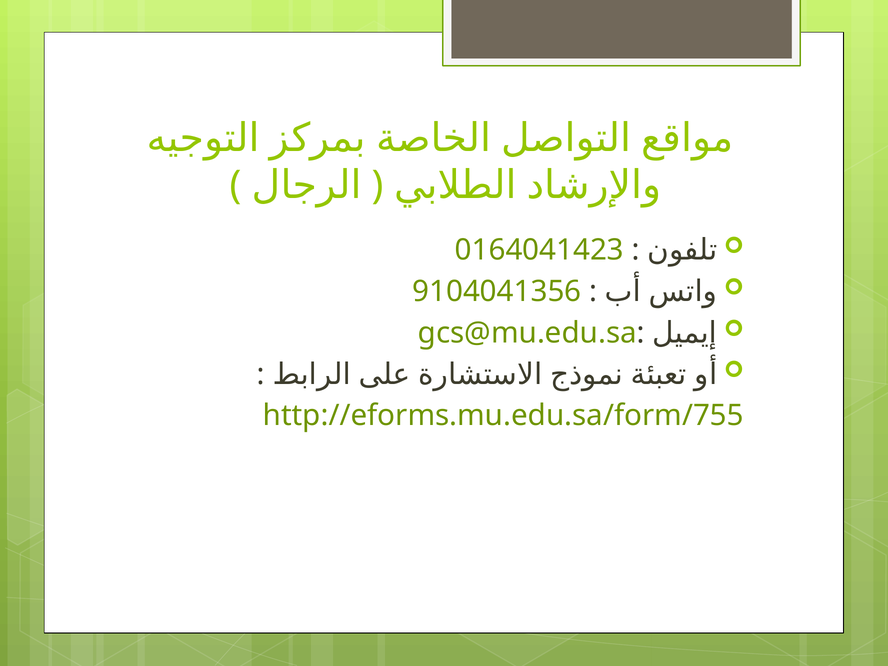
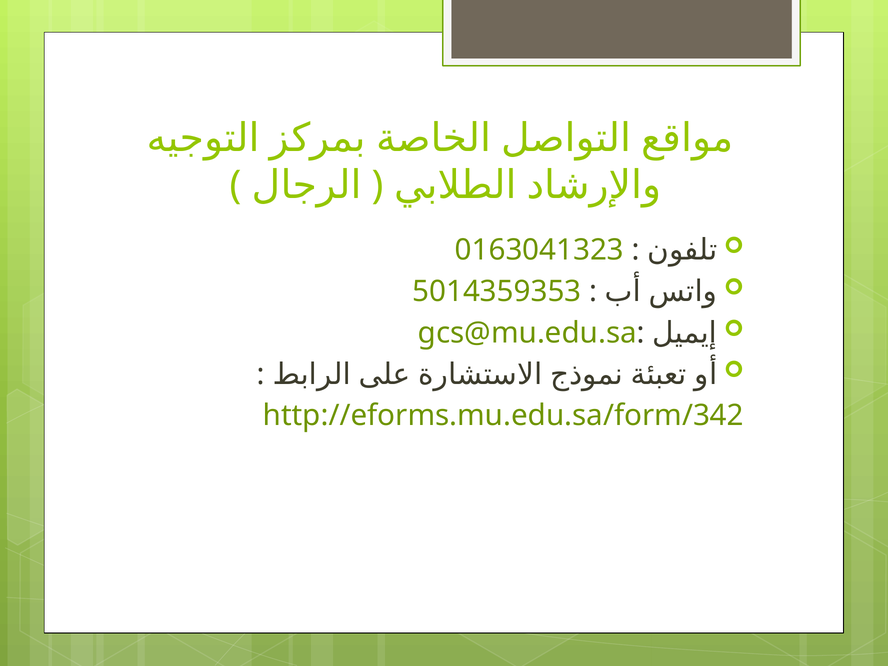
0164041423: 0164041423 -> 0163041323
9104041356: 9104041356 -> 5014359353
http://eforms.mu.edu.sa/form/755: http://eforms.mu.edu.sa/form/755 -> http://eforms.mu.edu.sa/form/342
